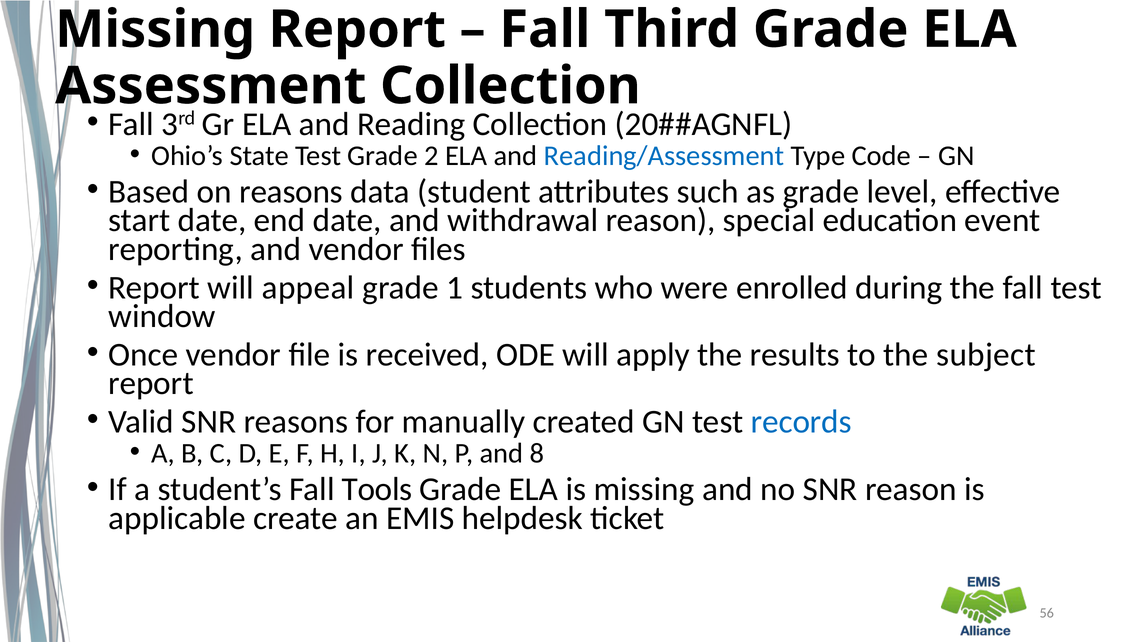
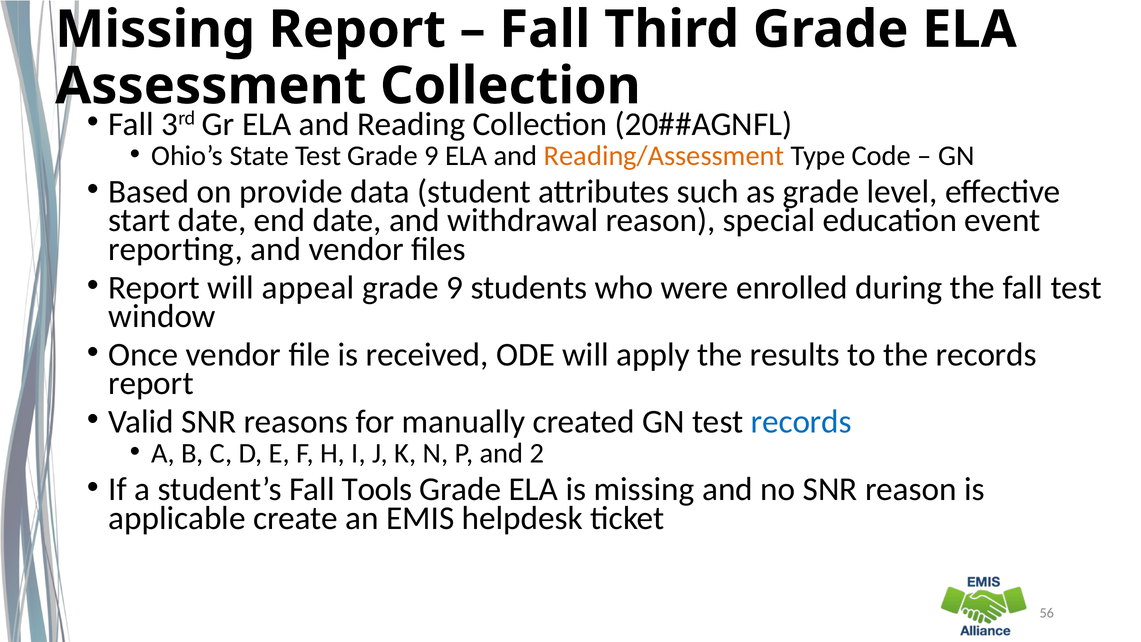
Test Grade 2: 2 -> 9
Reading/Assessment colour: blue -> orange
on reasons: reasons -> provide
1 at (455, 287): 1 -> 9
the subject: subject -> records
8: 8 -> 2
